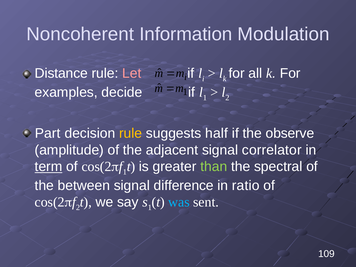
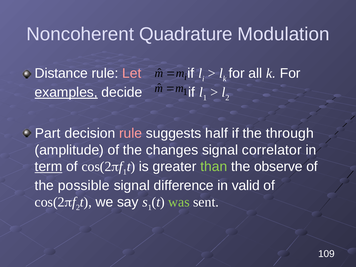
Information: Information -> Quadrature
examples underline: none -> present
rule at (131, 133) colour: yellow -> pink
observe: observe -> through
adjacent: adjacent -> changes
spectral: spectral -> observe
between: between -> possible
ratio: ratio -> valid
was colour: light blue -> light green
